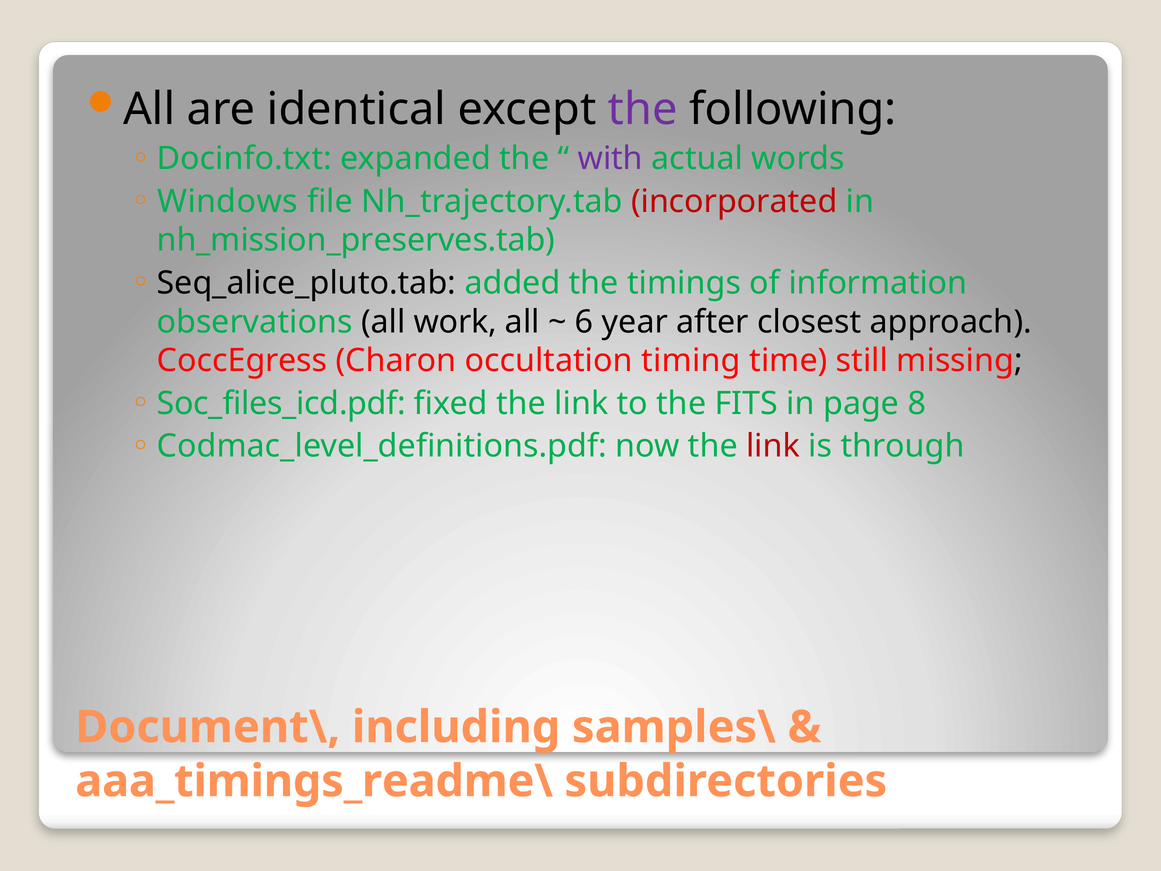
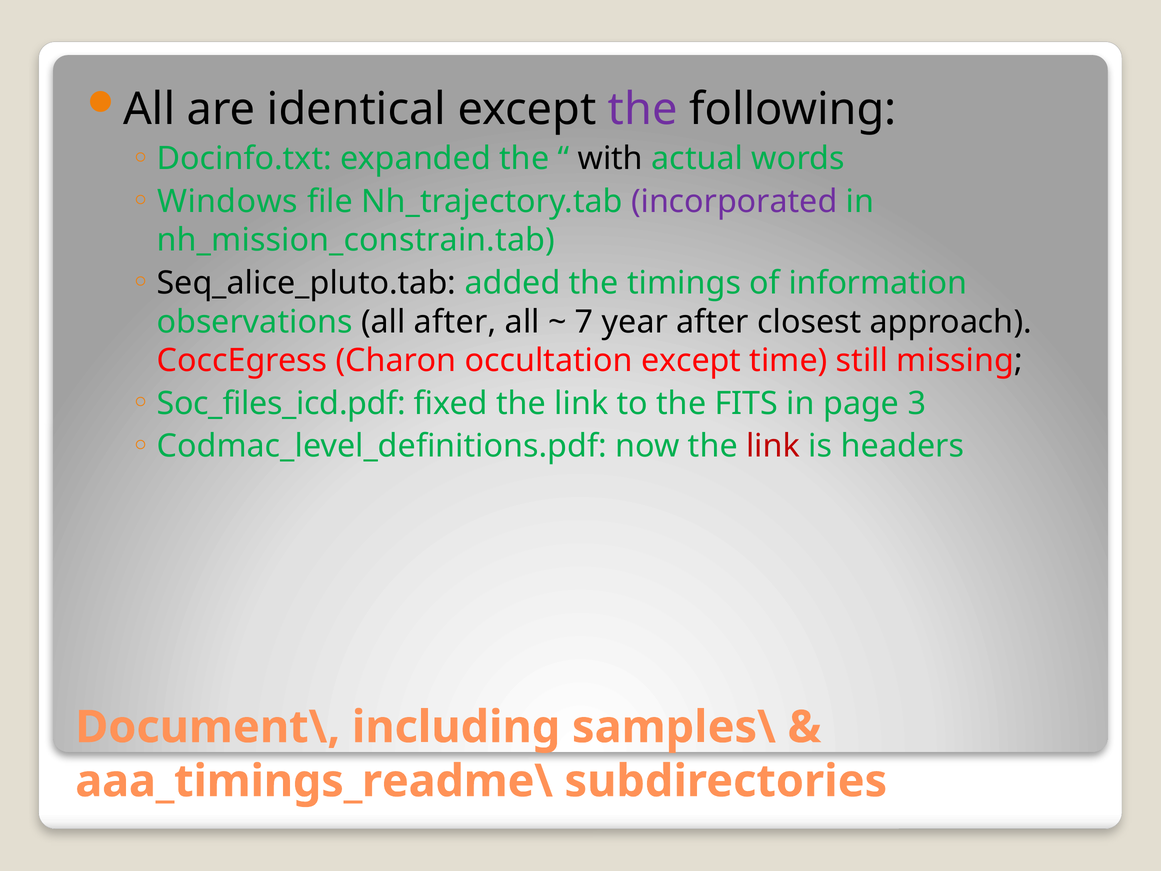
with colour: purple -> black
incorporated colour: red -> purple
nh_mission_preserves.tab: nh_mission_preserves.tab -> nh_mission_constrain.tab
all work: work -> after
6: 6 -> 7
occultation timing: timing -> except
8: 8 -> 3
through: through -> headers
